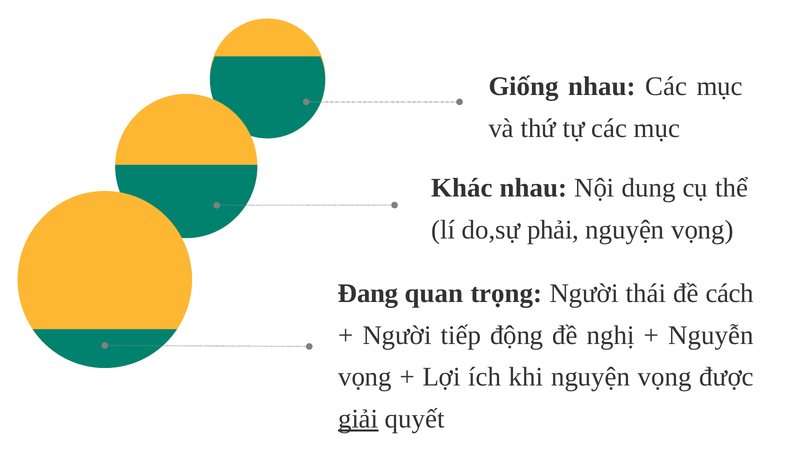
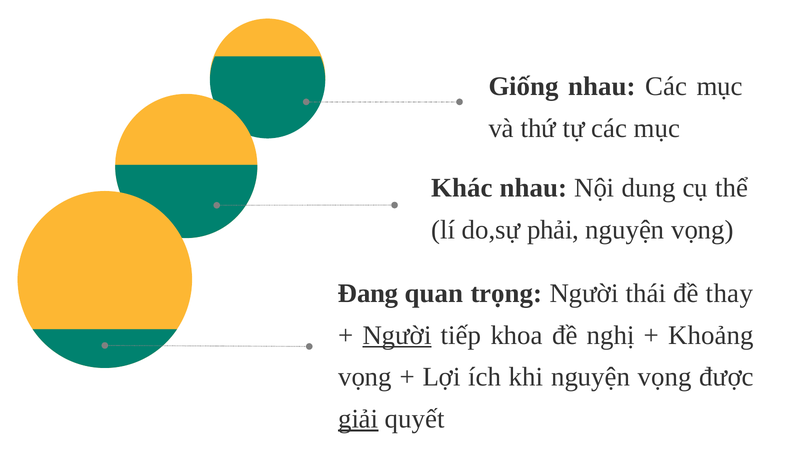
cách: cách -> thay
Người at (397, 336) underline: none -> present
động: động -> khoa
Nguyễn: Nguyễn -> Khoảng
